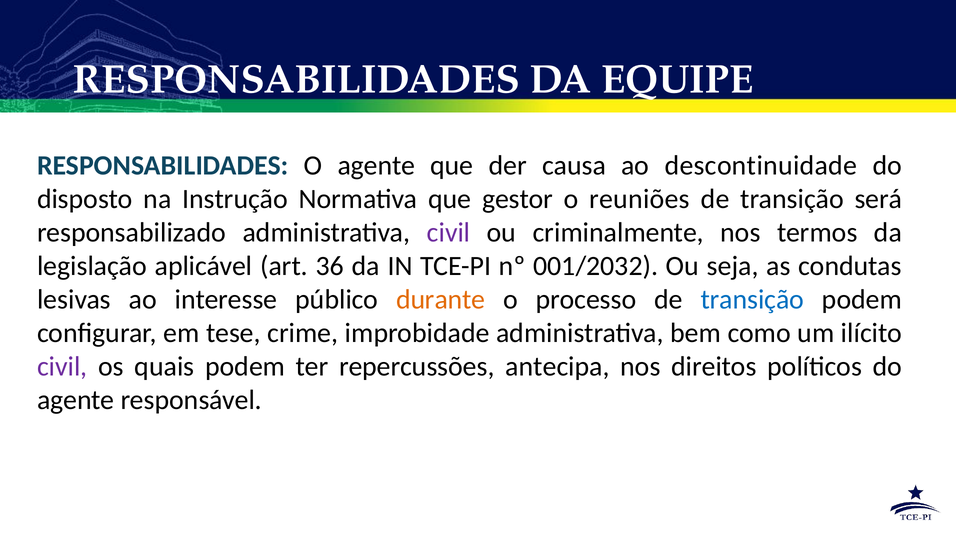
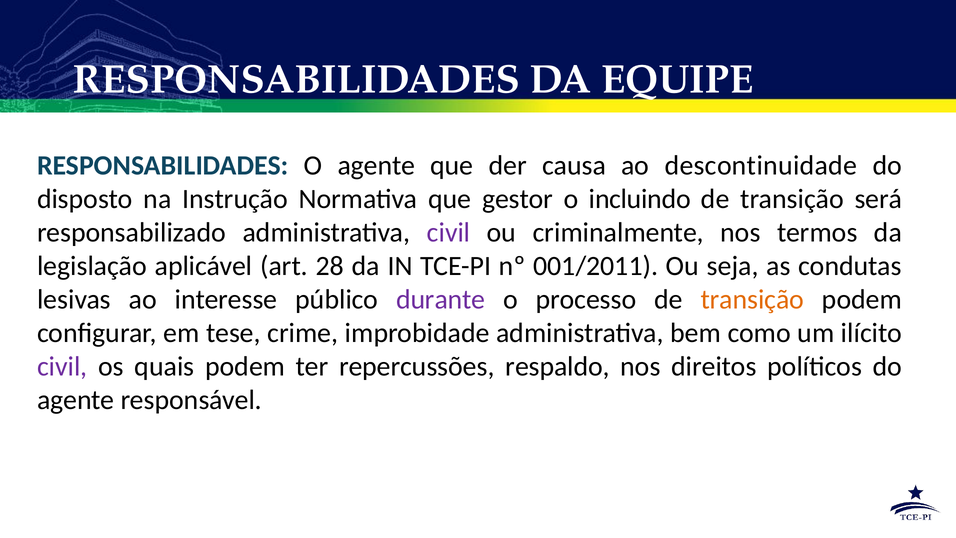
reuniões: reuniões -> incluindo
36: 36 -> 28
001/2032: 001/2032 -> 001/2011
durante colour: orange -> purple
transição at (752, 299) colour: blue -> orange
antecipa: antecipa -> respaldo
